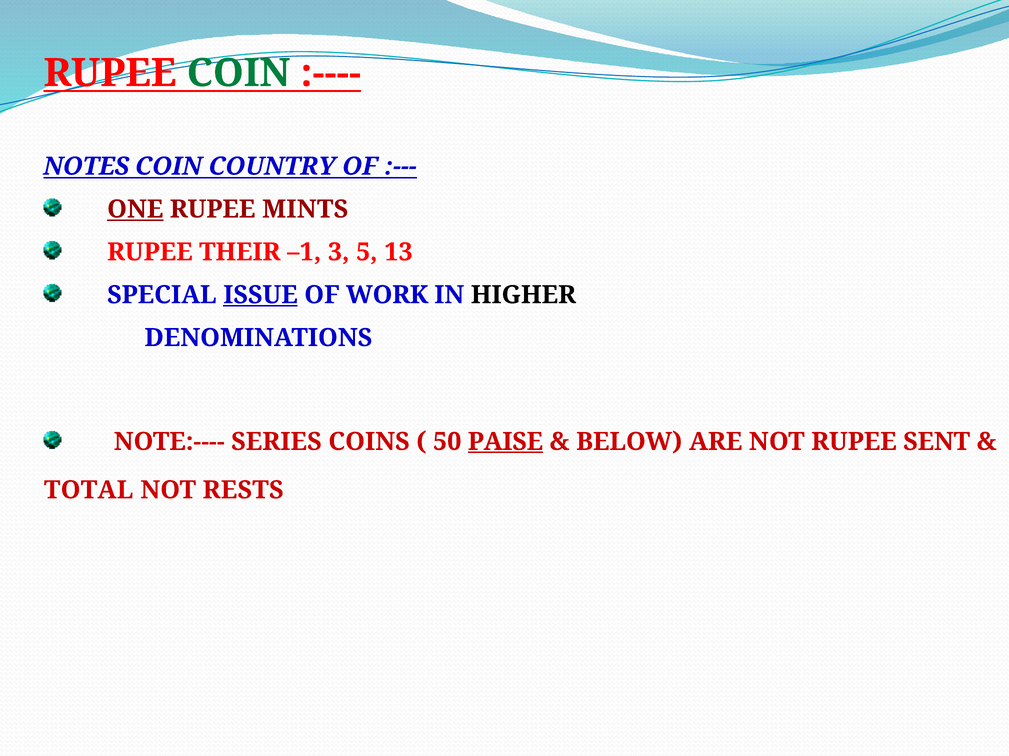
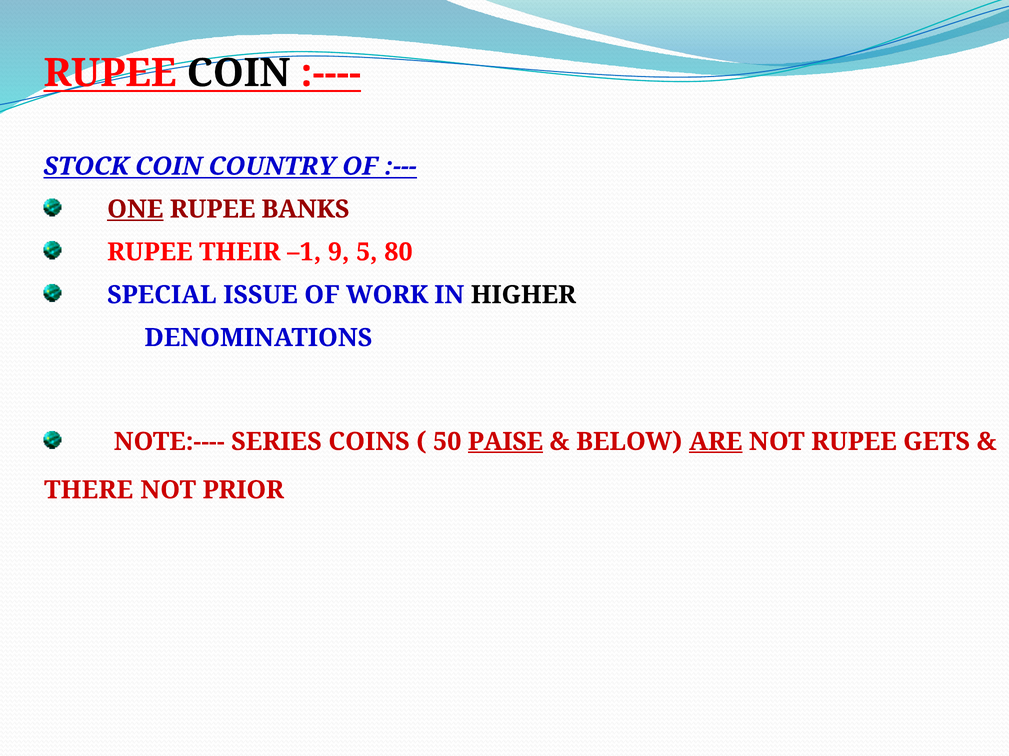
COIN at (239, 73) colour: green -> black
NOTES: NOTES -> STOCK
MINTS: MINTS -> BANKS
3: 3 -> 9
13: 13 -> 80
ISSUE underline: present -> none
ARE underline: none -> present
SENT: SENT -> GETS
TOTAL: TOTAL -> THERE
RESTS: RESTS -> PRIOR
